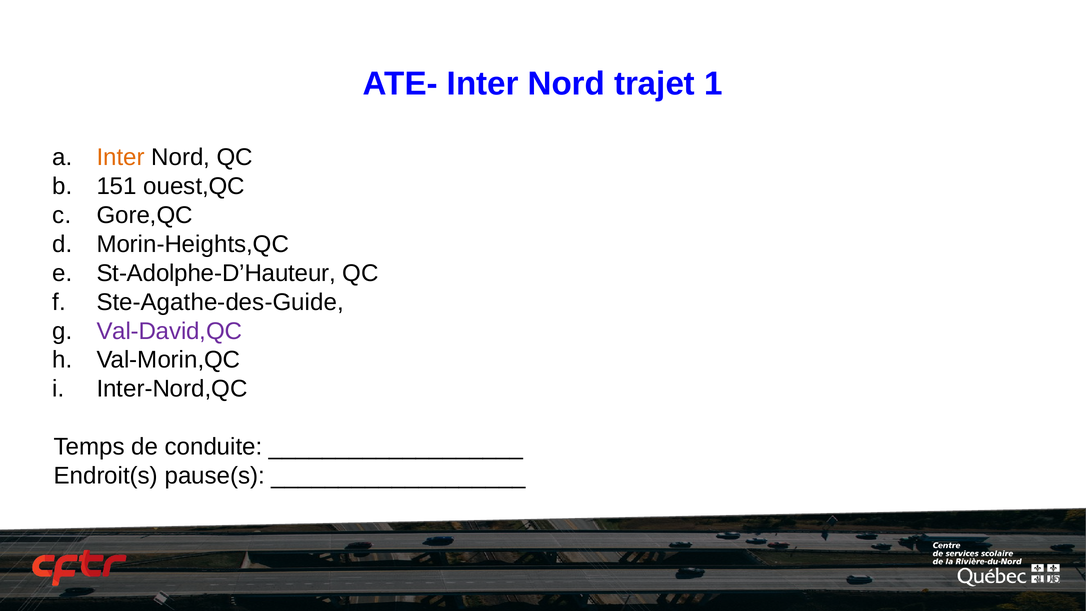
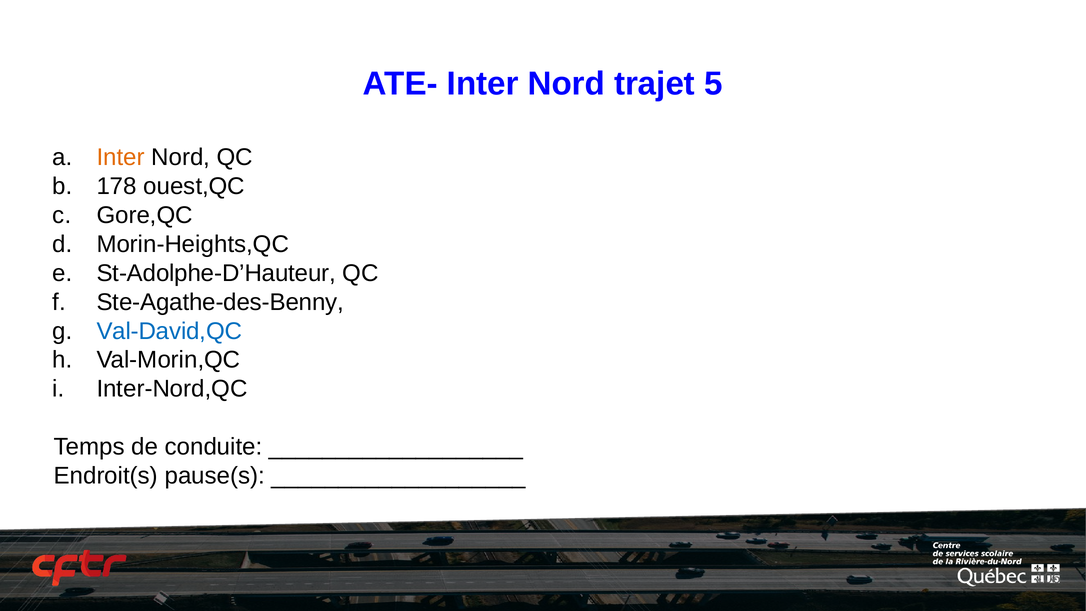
1: 1 -> 5
151: 151 -> 178
Ste-Agathe-des-Guide: Ste-Agathe-des-Guide -> Ste-Agathe-des-Benny
Val-David,QC colour: purple -> blue
